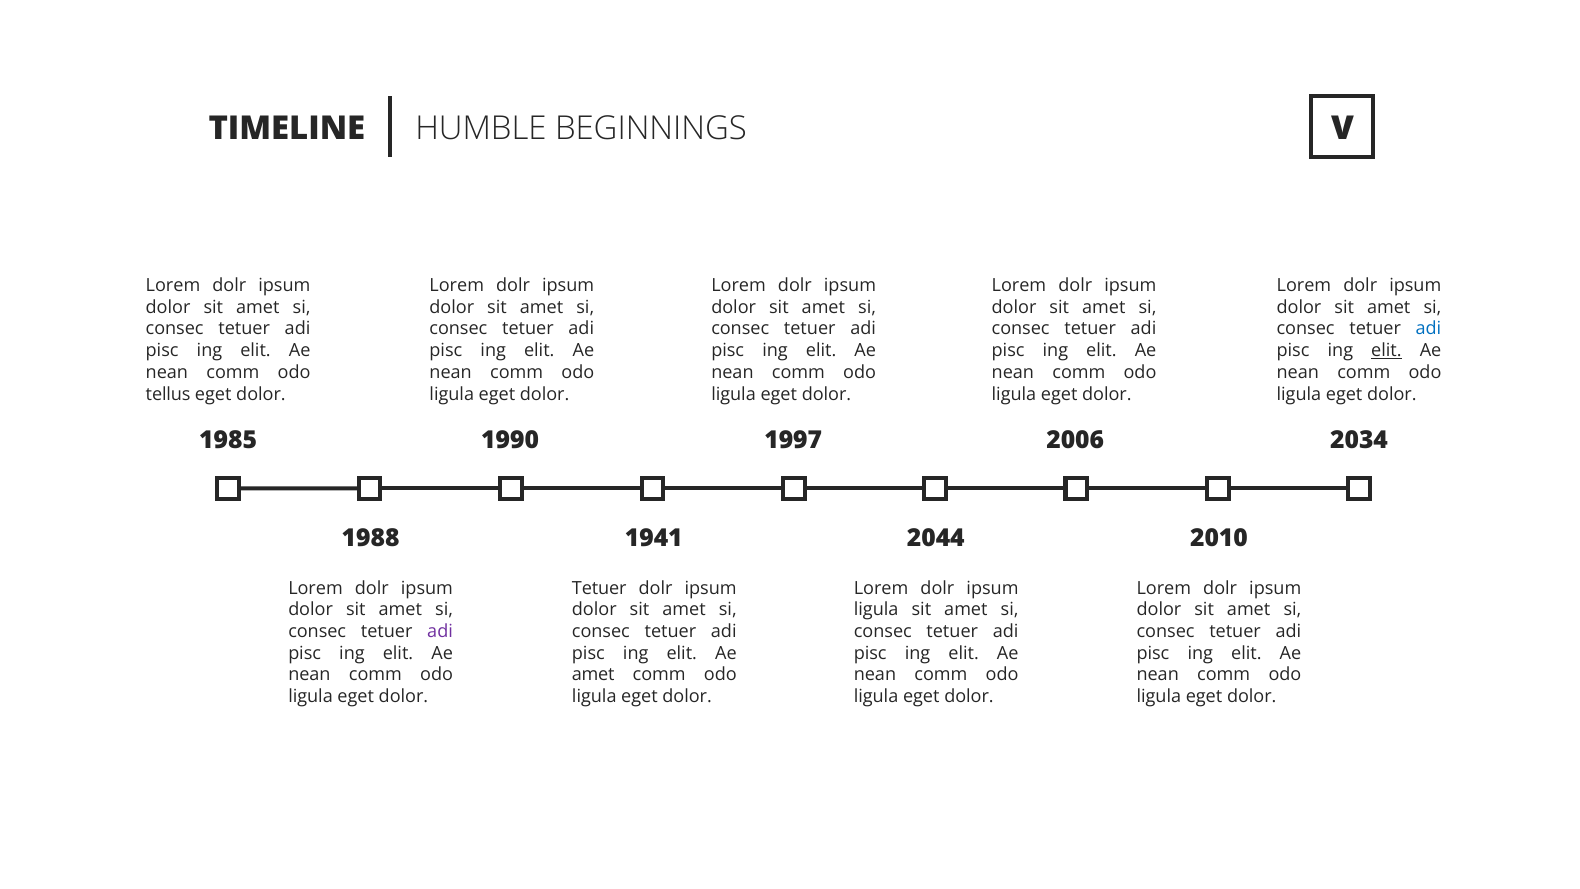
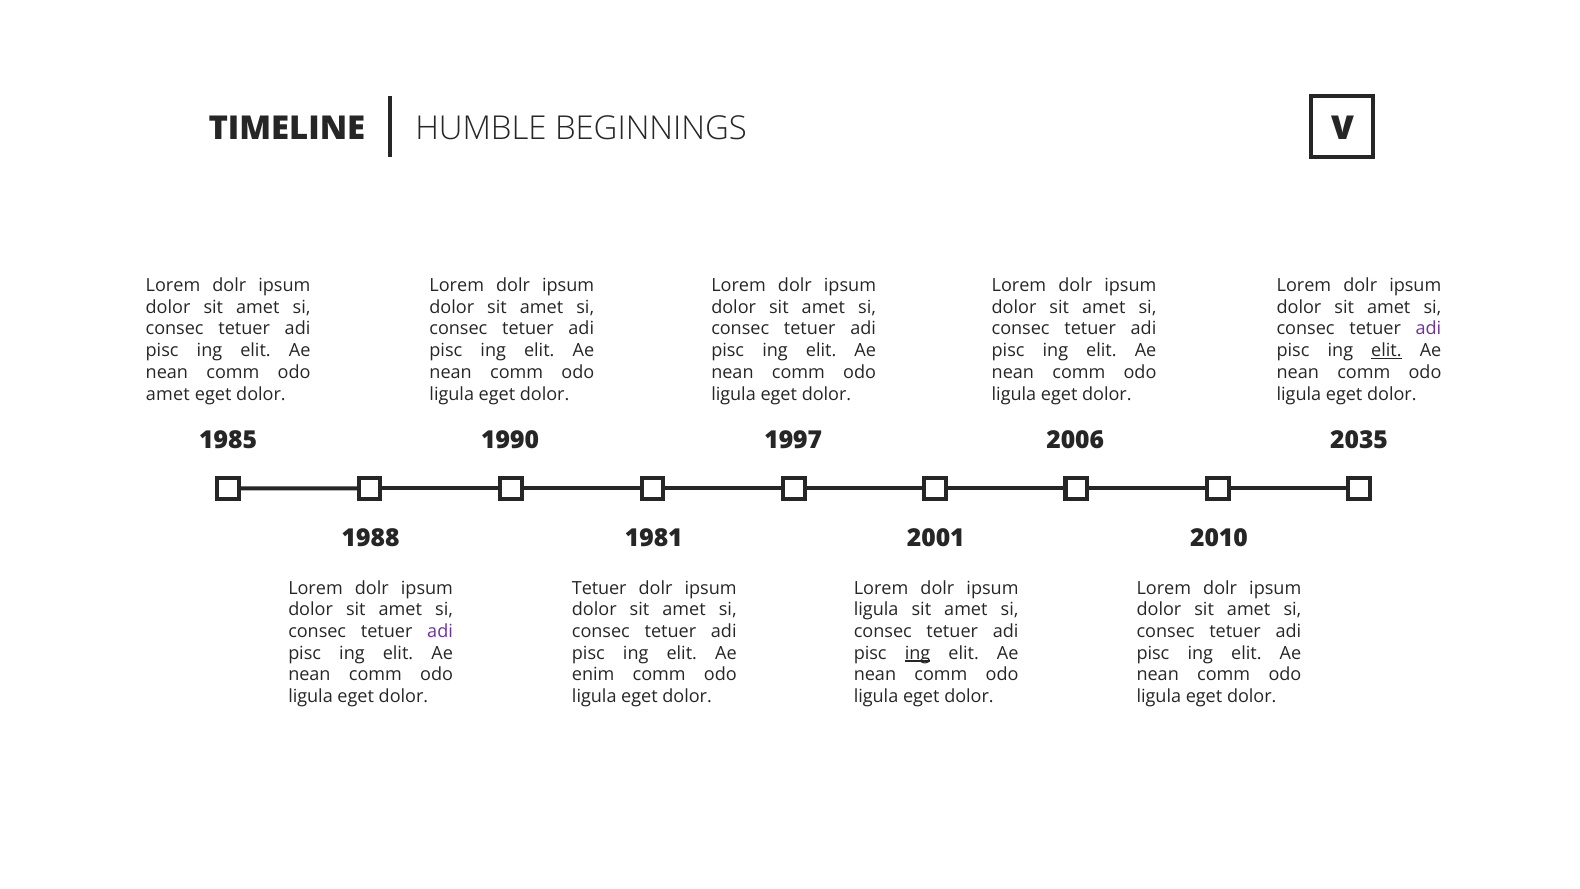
adi at (1428, 329) colour: blue -> purple
tellus at (168, 394): tellus -> amet
2034: 2034 -> 2035
1941: 1941 -> 1981
2044: 2044 -> 2001
ing at (918, 653) underline: none -> present
amet at (593, 675): amet -> enim
